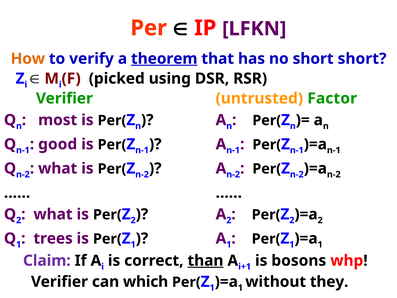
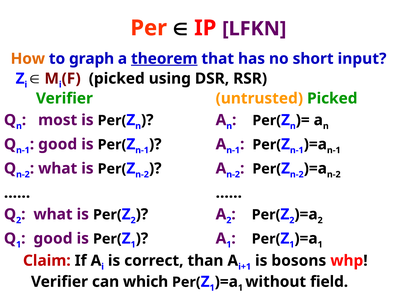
verify: verify -> graph
short short: short -> input
untrusted Factor: Factor -> Picked
trees at (53, 238): trees -> good
Claim colour: purple -> red
than underline: present -> none
they: they -> field
